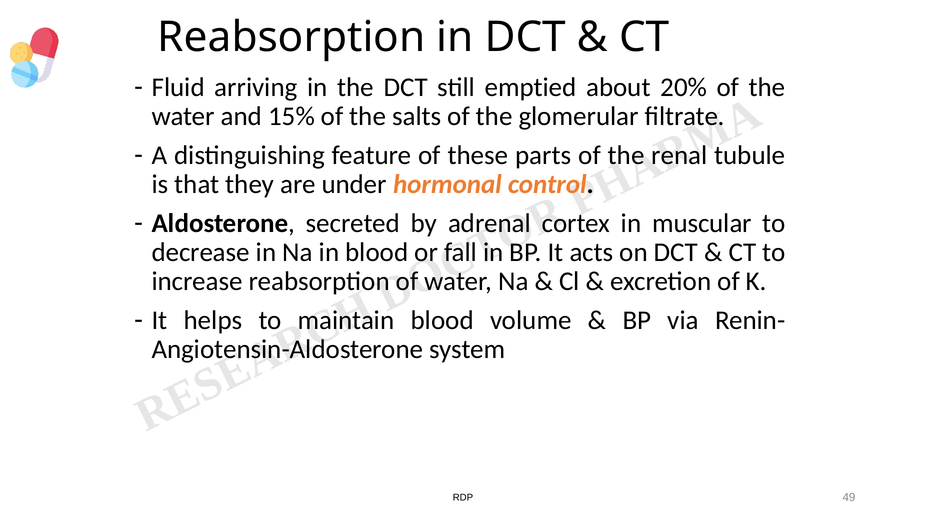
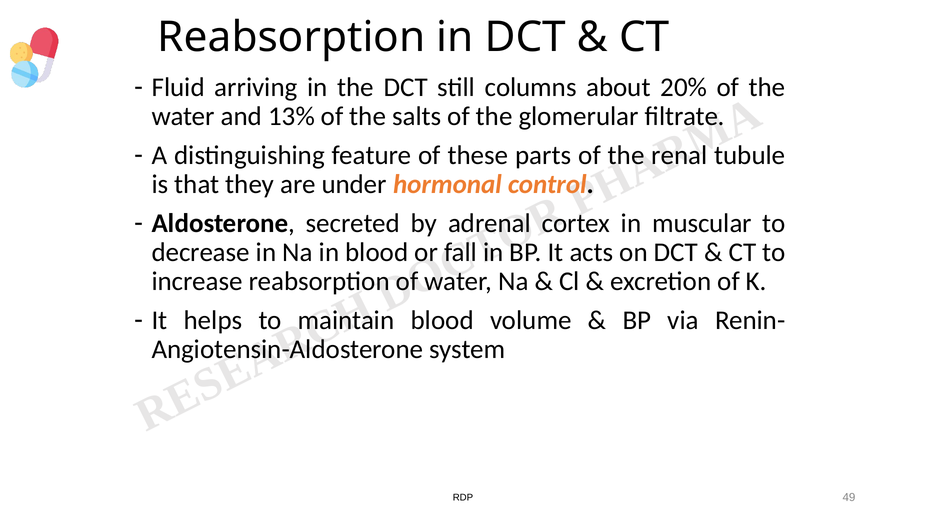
emptied: emptied -> columns
15%: 15% -> 13%
